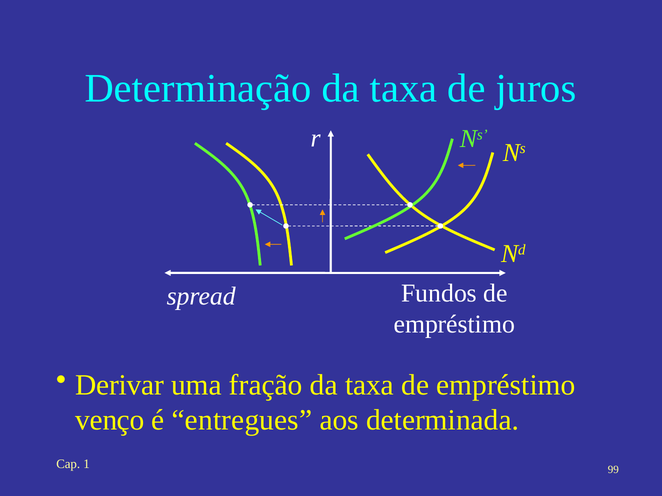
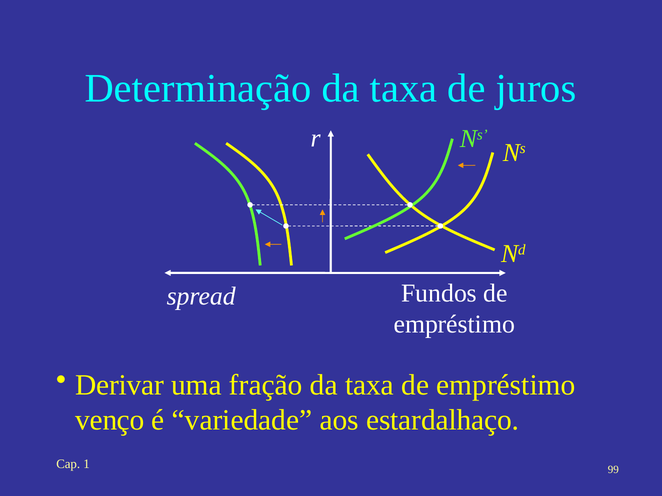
entregues: entregues -> variedade
determinada: determinada -> estardalhaço
